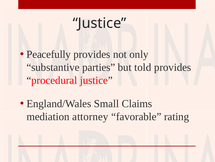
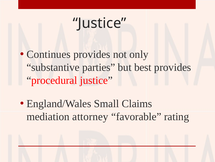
Peacefully: Peacefully -> Continues
told: told -> best
